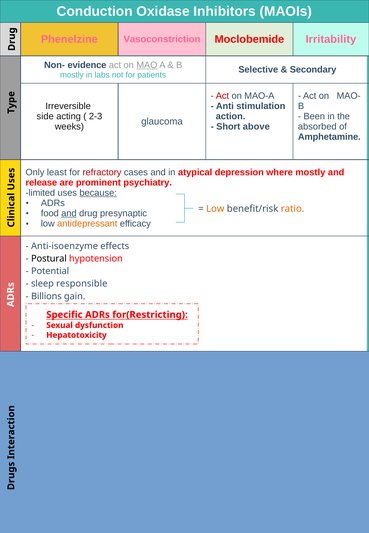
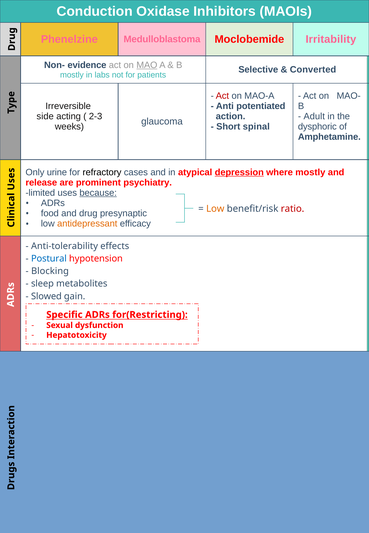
Vasoconstriction: Vasoconstriction -> Medulloblastoma
Secondary: Secondary -> Converted
stimulation: stimulation -> potentiated
Been: Been -> Adult
above: above -> spinal
absorbed: absorbed -> dysphoric
least: least -> urine
refractory colour: red -> black
depression underline: none -> present
ratio colour: orange -> red
and at (69, 213) underline: present -> none
Anti-isoenzyme: Anti-isoenzyme -> Anti-tolerability
Postural colour: black -> blue
Potential: Potential -> Blocking
responsible: responsible -> metabolites
Billions: Billions -> Slowed
